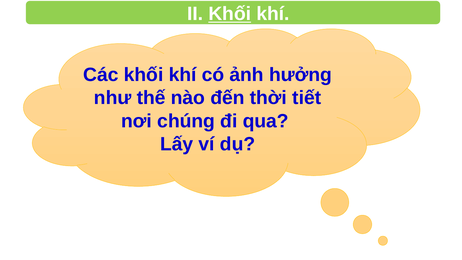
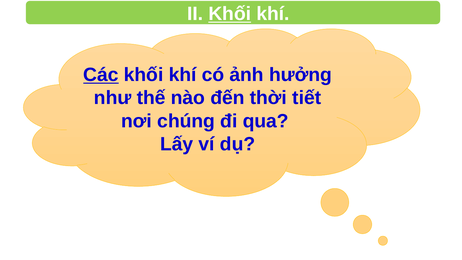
Các at (101, 75) underline: none -> present
